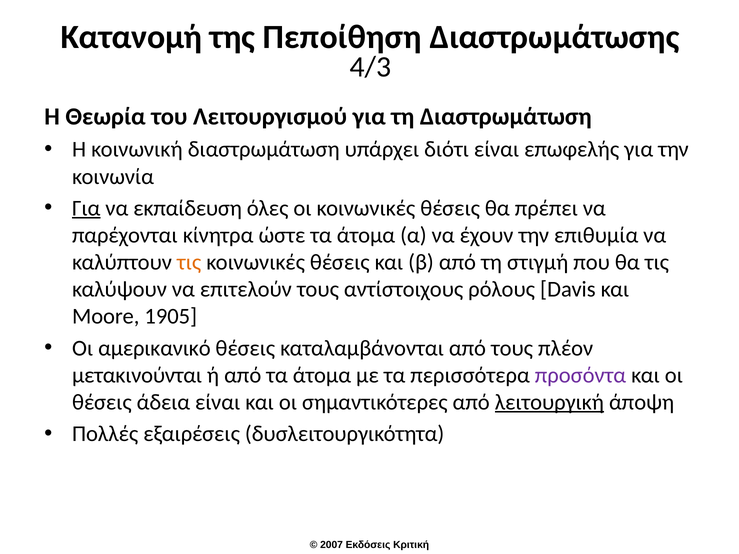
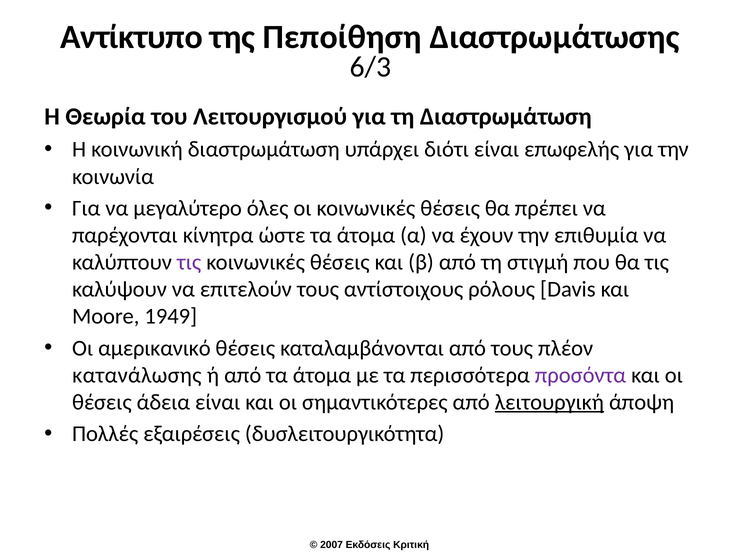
Κατανομή: Κατανομή -> Αντίκτυπο
4/3: 4/3 -> 6/3
Για at (86, 208) underline: present -> none
εκπαίδευση: εκπαίδευση -> μεγαλύτερο
τις at (189, 262) colour: orange -> purple
1905: 1905 -> 1949
μετακινούνται: μετακινούνται -> κατανάλωσης
